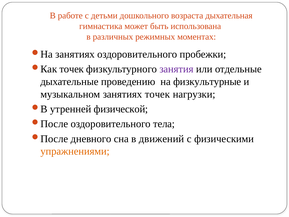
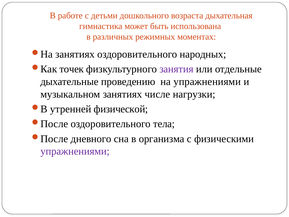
пробежки: пробежки -> народных
на физкультурные: физкультурные -> упражнениями
занятиях точек: точек -> числе
движений: движений -> организма
упражнениями at (75, 151) colour: orange -> purple
